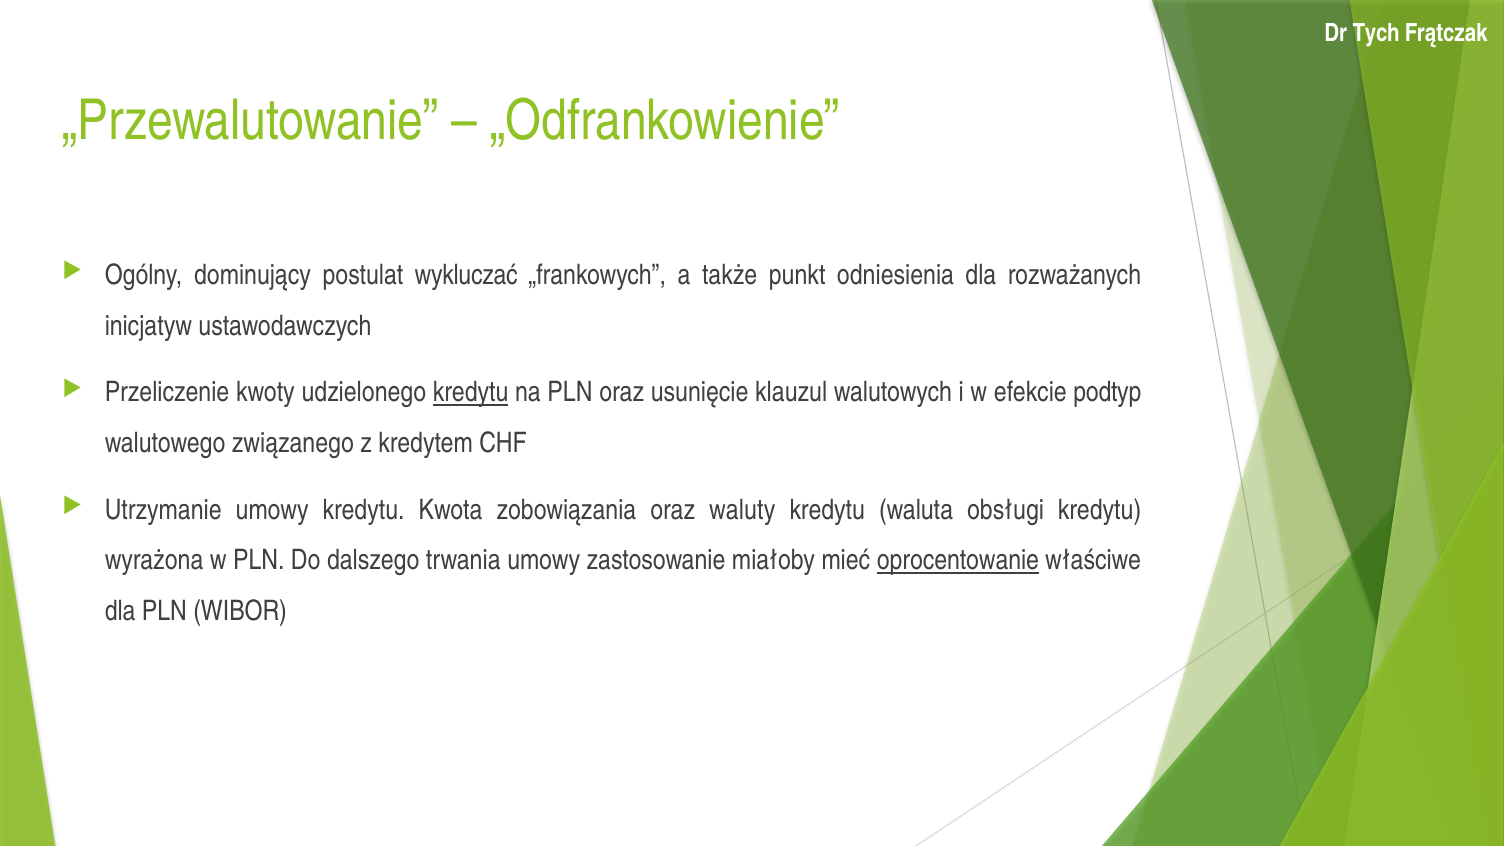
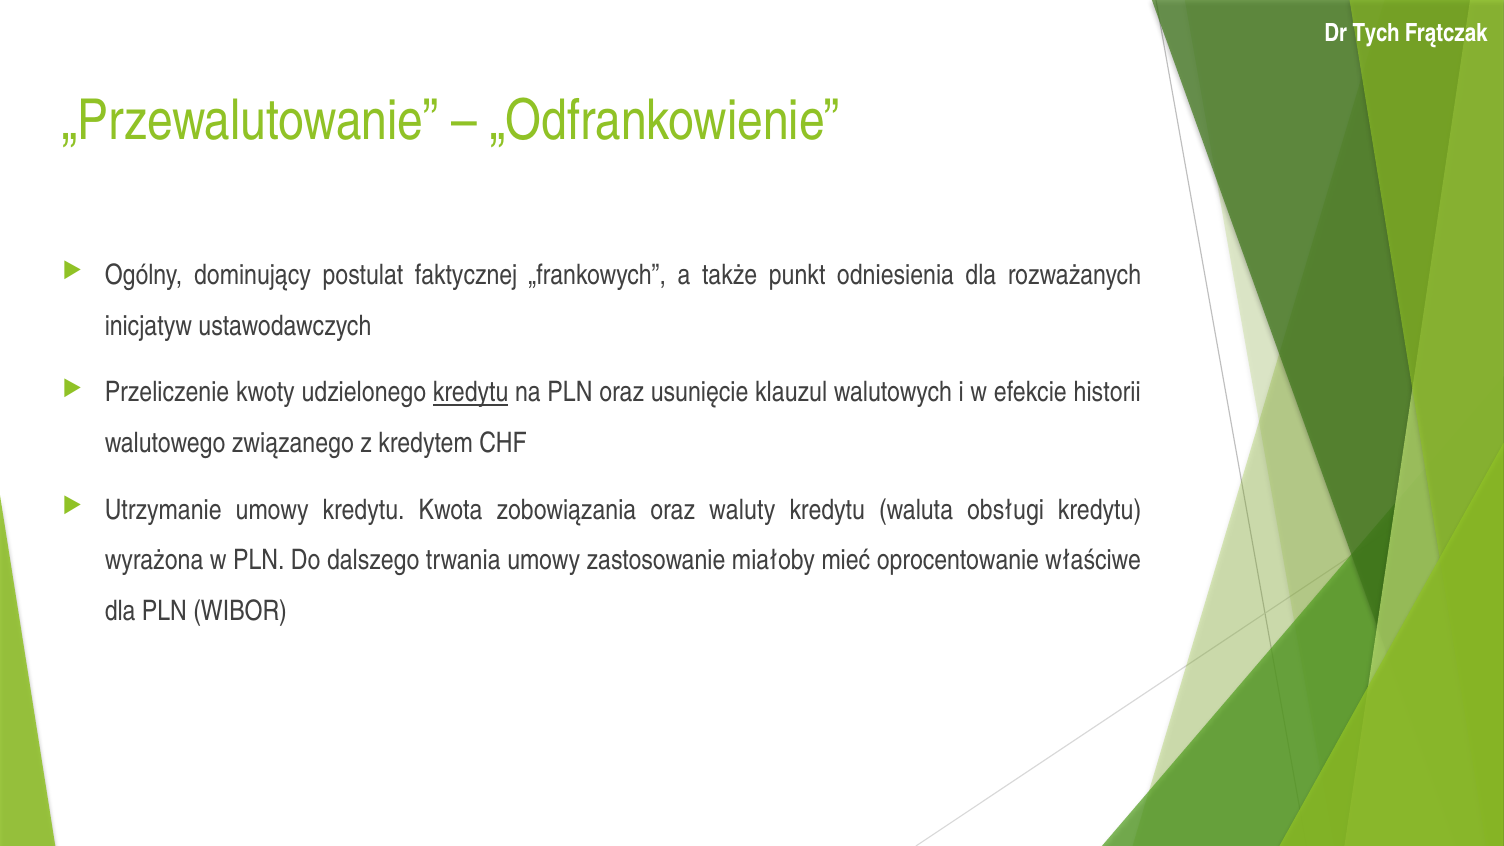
wykluczać: wykluczać -> faktycznej
podtyp: podtyp -> historii
oprocentowanie underline: present -> none
